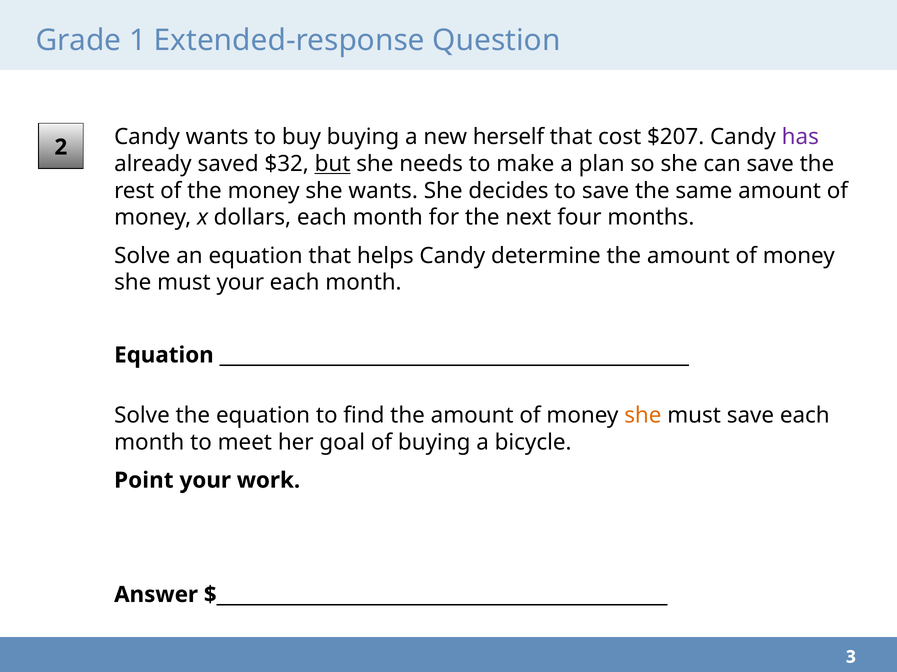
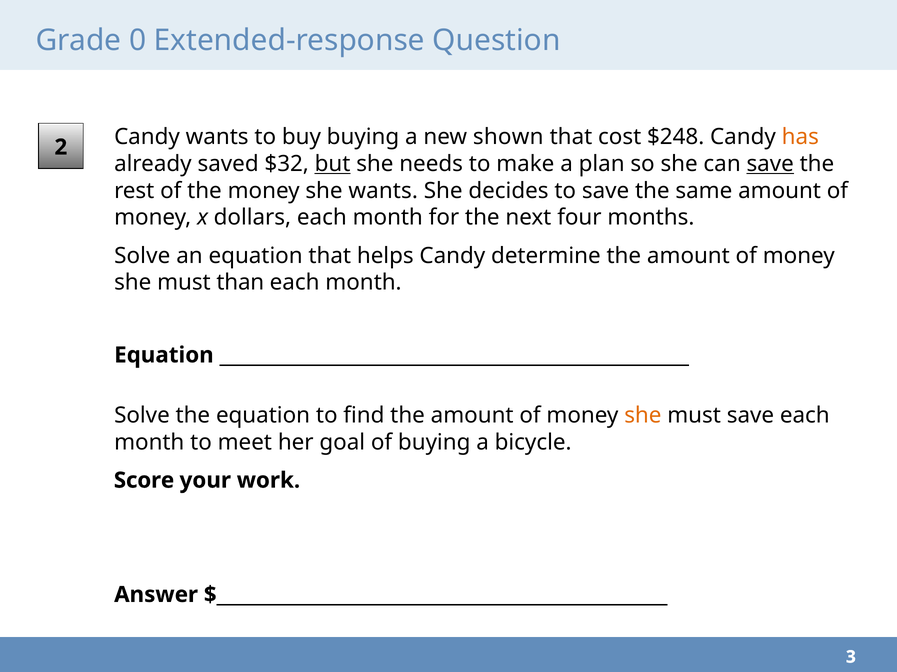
1: 1 -> 0
herself: herself -> shown
$207: $207 -> $248
has colour: purple -> orange
save at (770, 164) underline: none -> present
must your: your -> than
Point: Point -> Score
